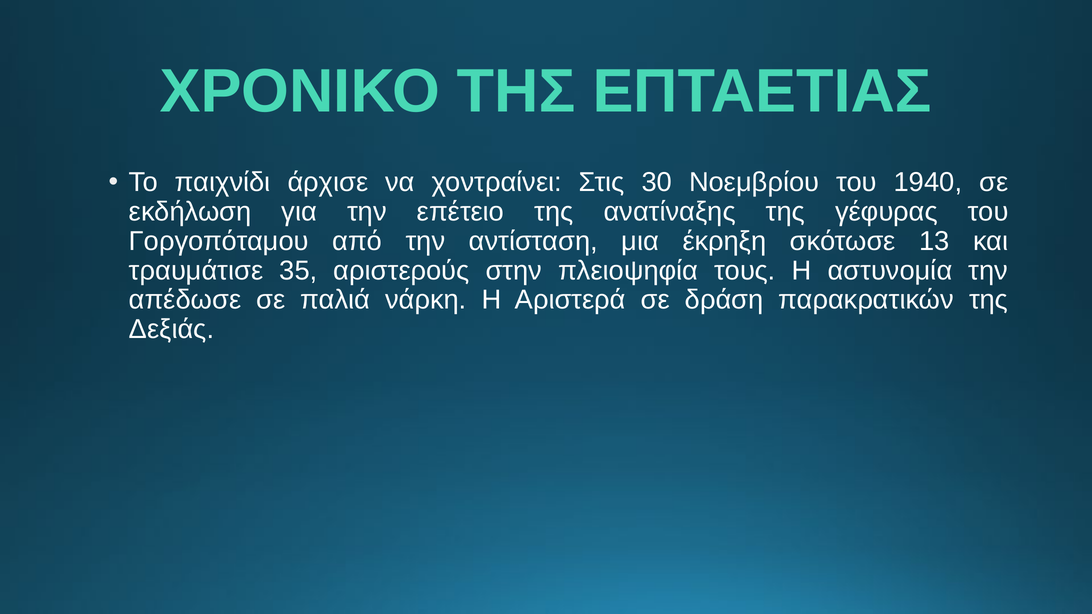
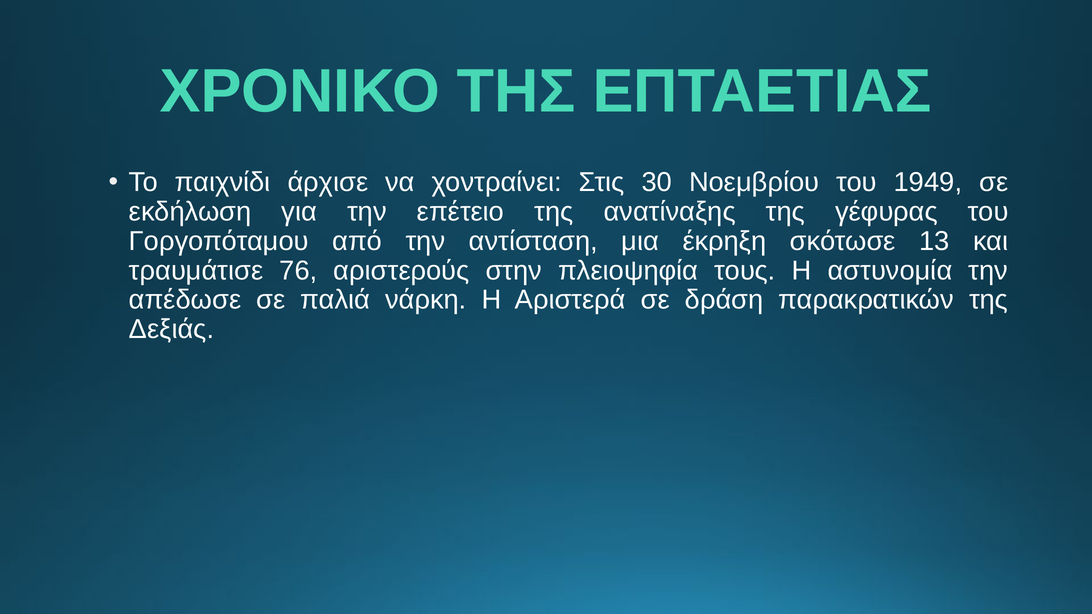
1940: 1940 -> 1949
35: 35 -> 76
